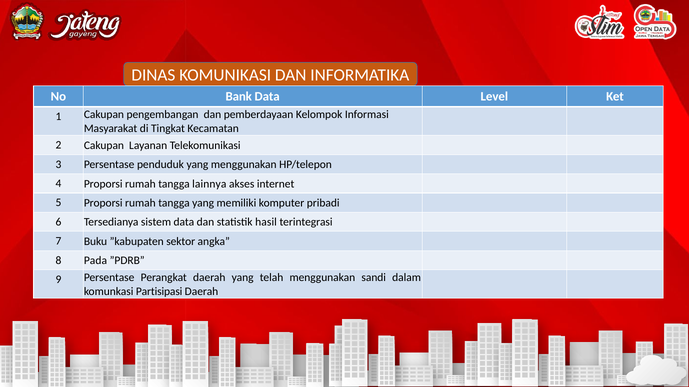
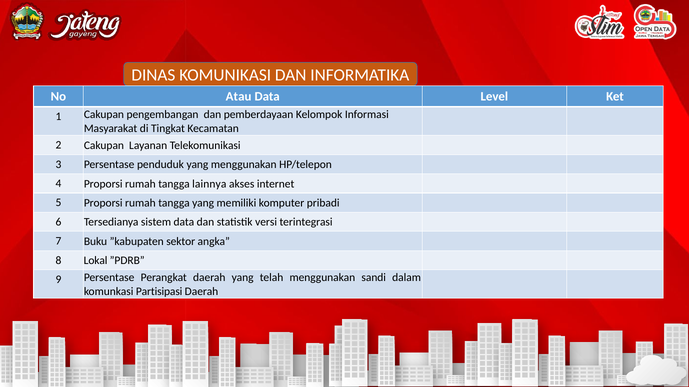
Bank: Bank -> Atau
hasil: hasil -> versi
Pada: Pada -> Lokal
